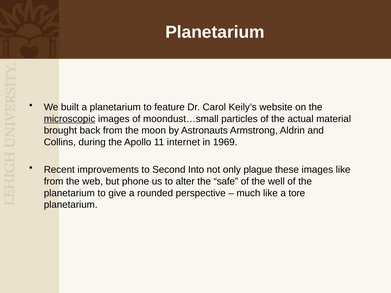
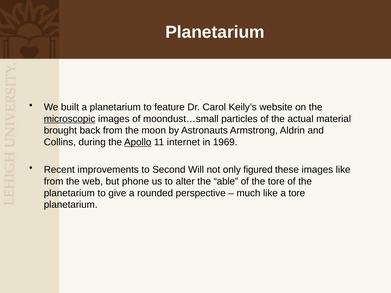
Apollo underline: none -> present
Into: Into -> Will
plague: plague -> figured
safe: safe -> able
the well: well -> tore
